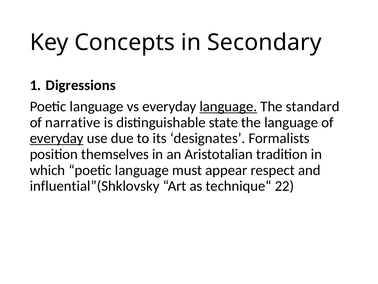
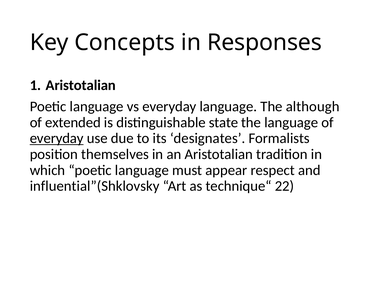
Secondary: Secondary -> Responses
Digressions at (81, 85): Digressions -> Aristotalian
language at (228, 106) underline: present -> none
standard: standard -> although
narrative: narrative -> extended
